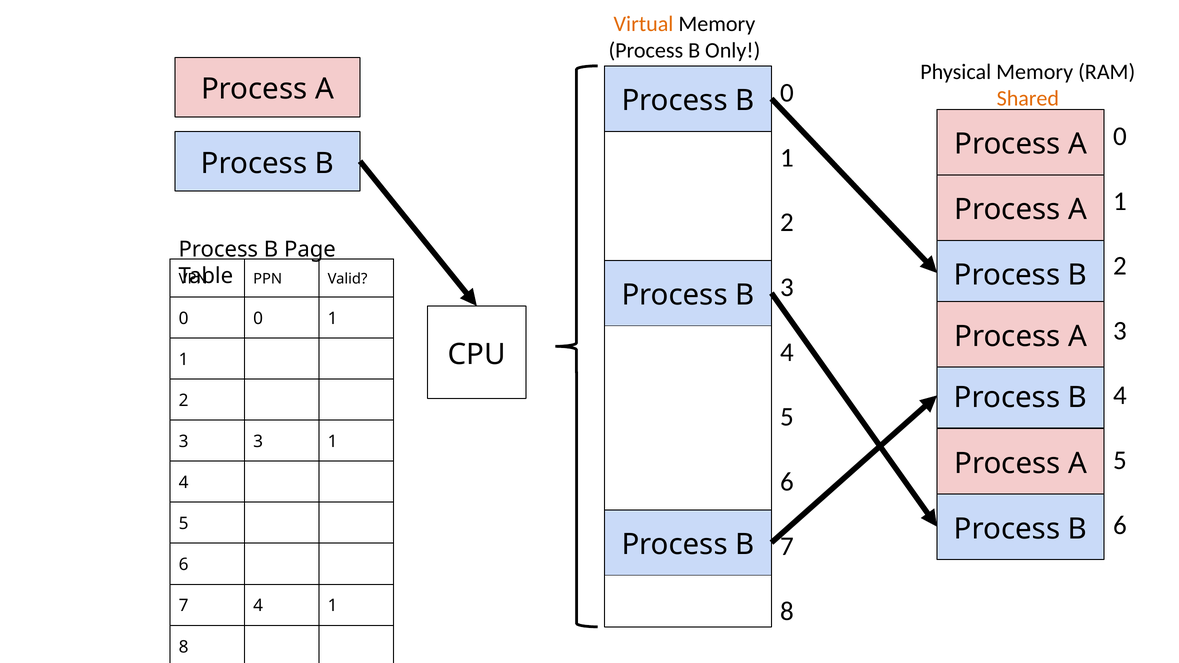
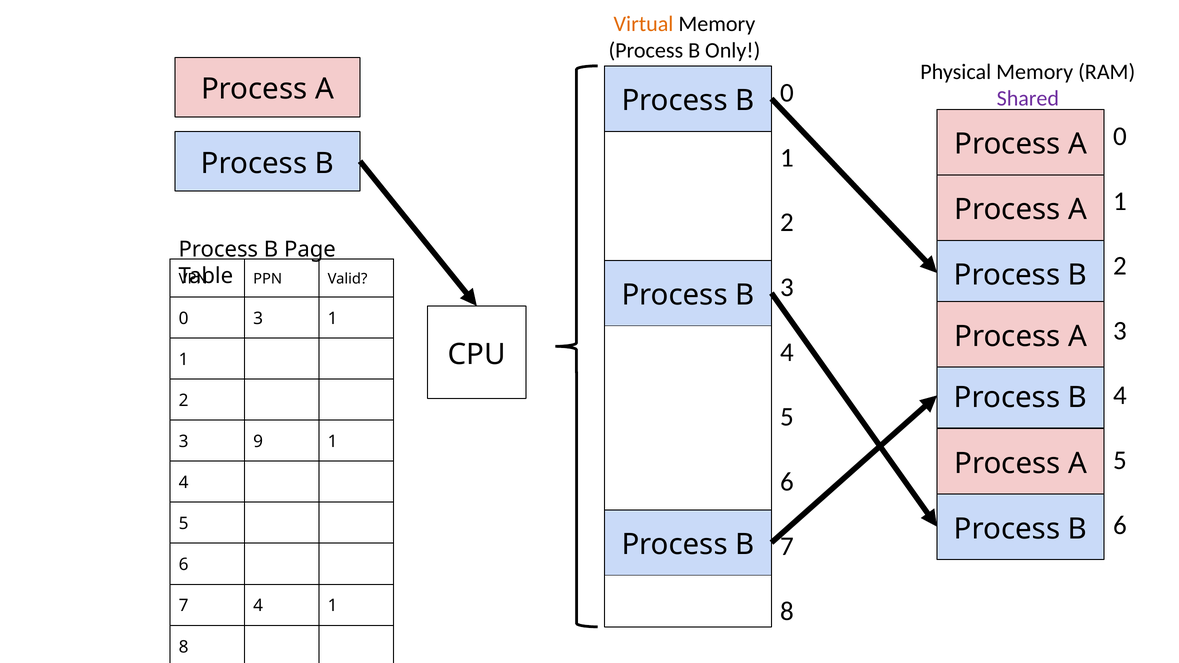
Shared colour: orange -> purple
0 0: 0 -> 3
3 3: 3 -> 9
